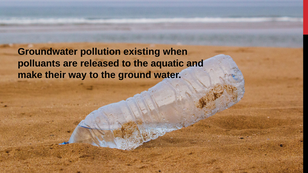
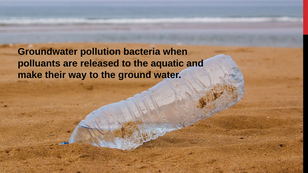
existing: existing -> bacteria
